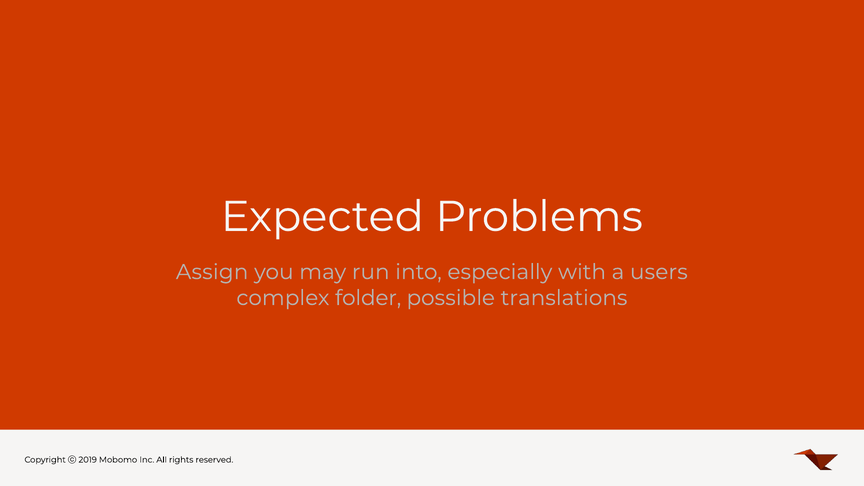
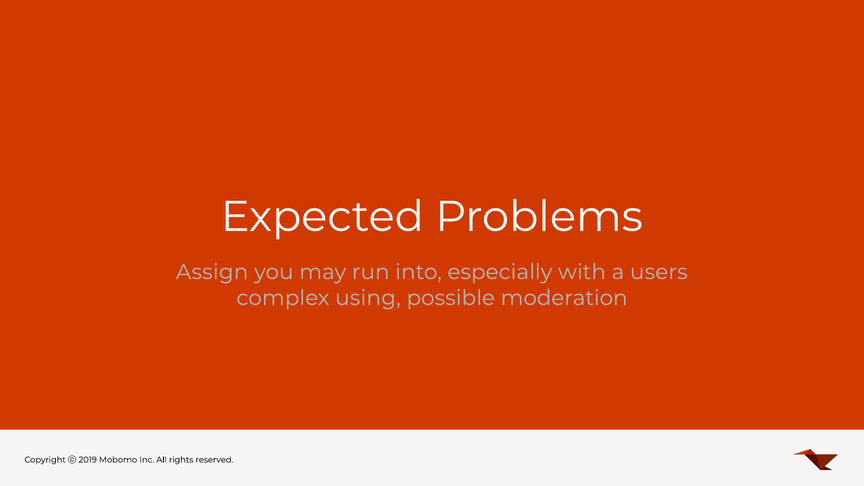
folder: folder -> using
translations: translations -> moderation
